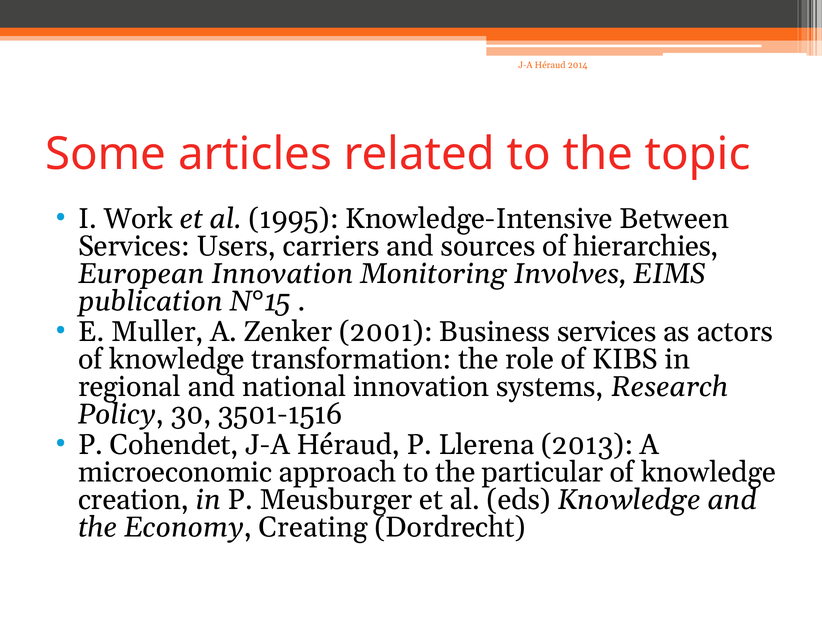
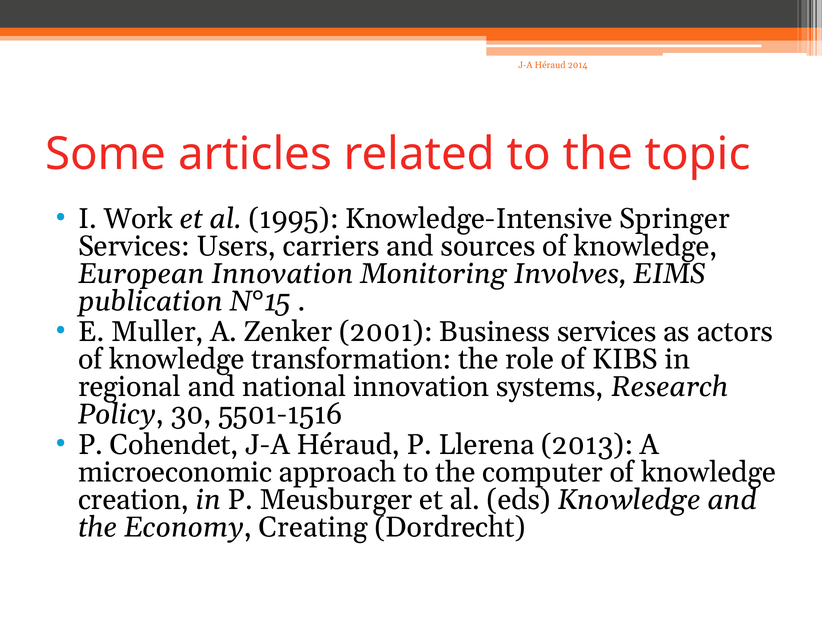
Between: Between -> Springer
sources of hierarchies: hierarchies -> knowledge
3501-1516: 3501-1516 -> 5501-1516
particular: particular -> computer
